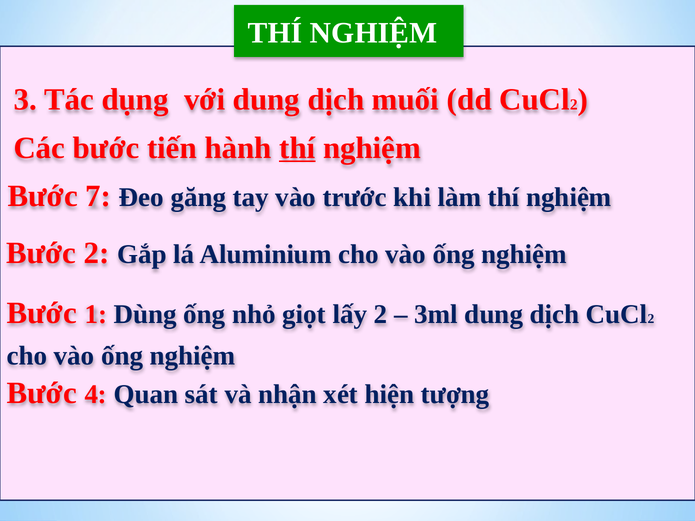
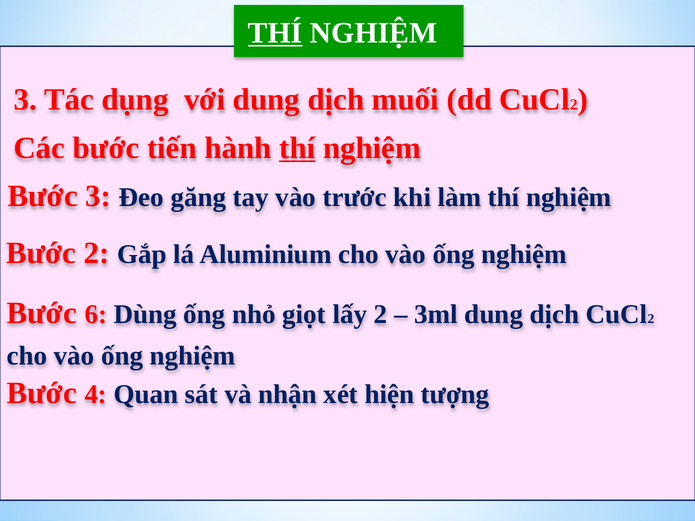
THÍ at (275, 33) underline: none -> present
Bước 7: 7 -> 3
1: 1 -> 6
